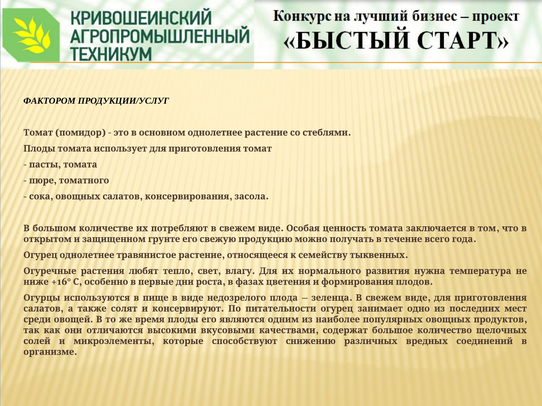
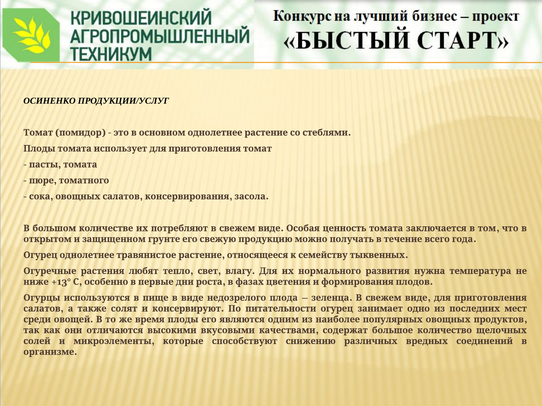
ФАКТОРОМ: ФАКТОРОМ -> ОСИНЕНКО
+16°: +16° -> +13°
